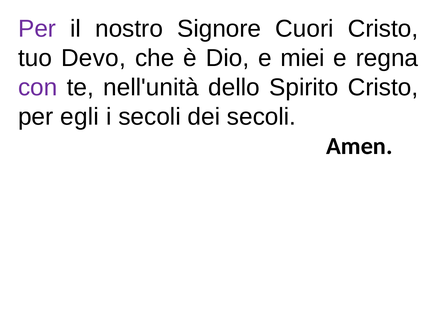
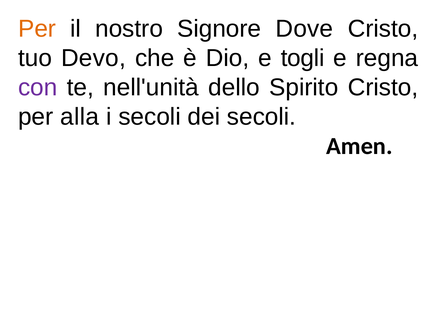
Per at (37, 29) colour: purple -> orange
Cuori: Cuori -> Dove
miei: miei -> togli
egli: egli -> alla
